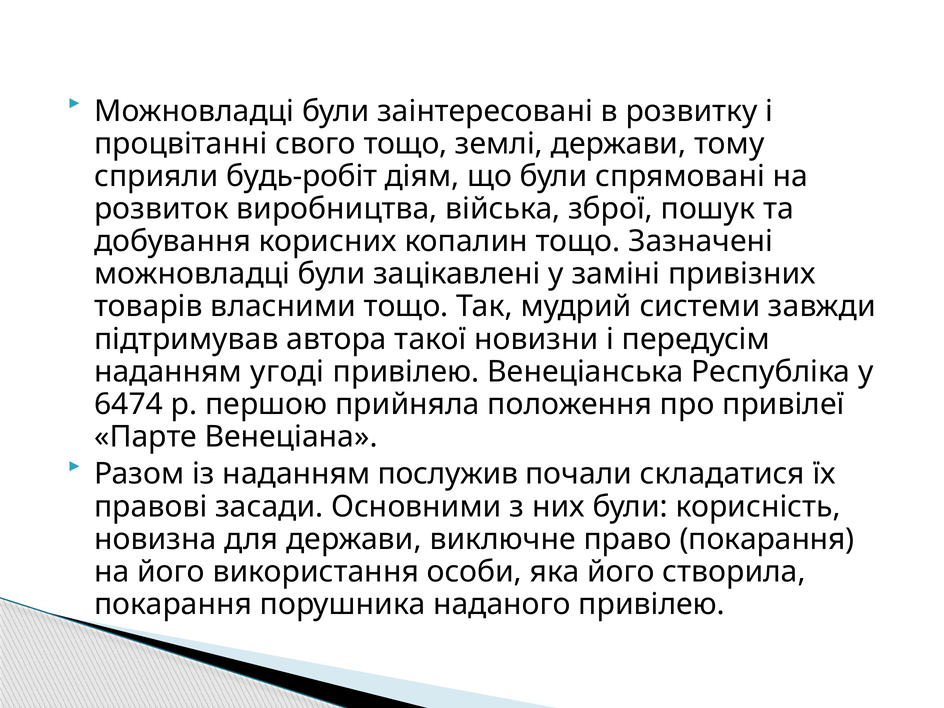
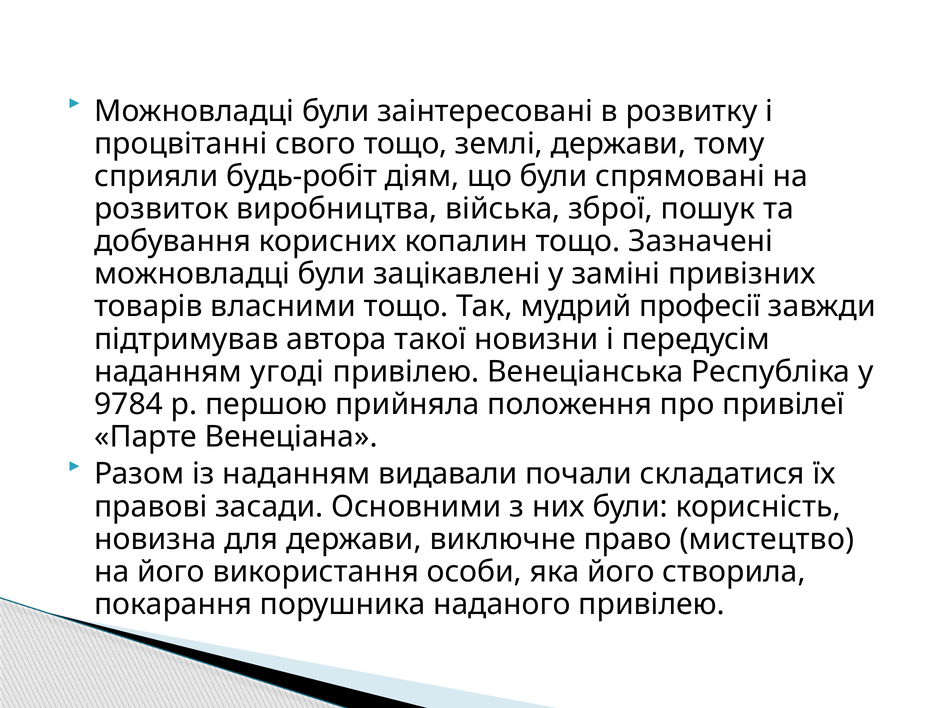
системи: системи -> професії
6474: 6474 -> 9784
послужив: послужив -> видавали
право покарання: покарання -> мистецтво
